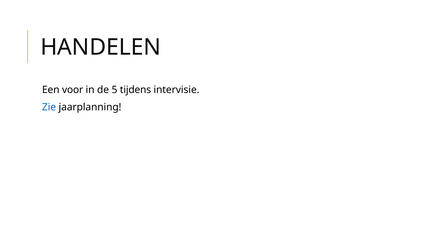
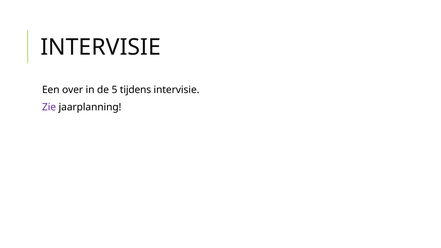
HANDELEN at (101, 47): HANDELEN -> INTERVISIE
voor: voor -> over
Zie colour: blue -> purple
